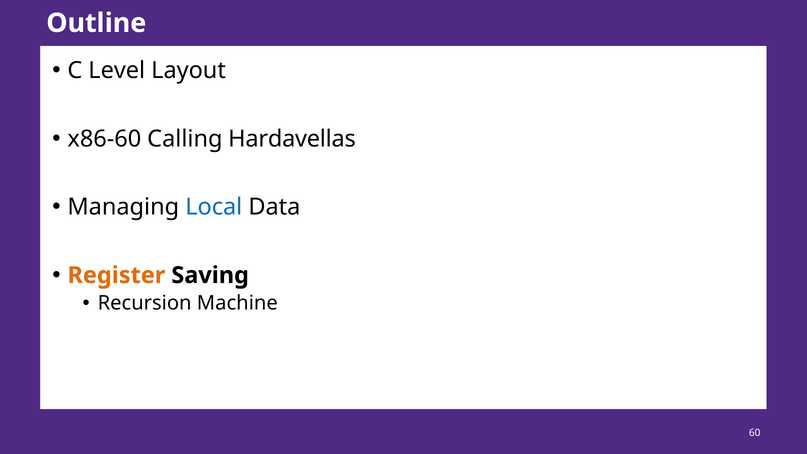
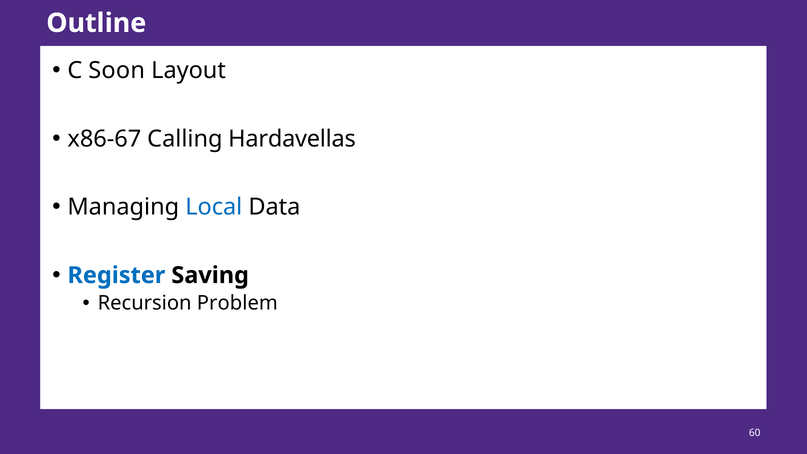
Level: Level -> Soon
x86-60: x86-60 -> x86-67
Register colour: orange -> blue
Machine: Machine -> Problem
